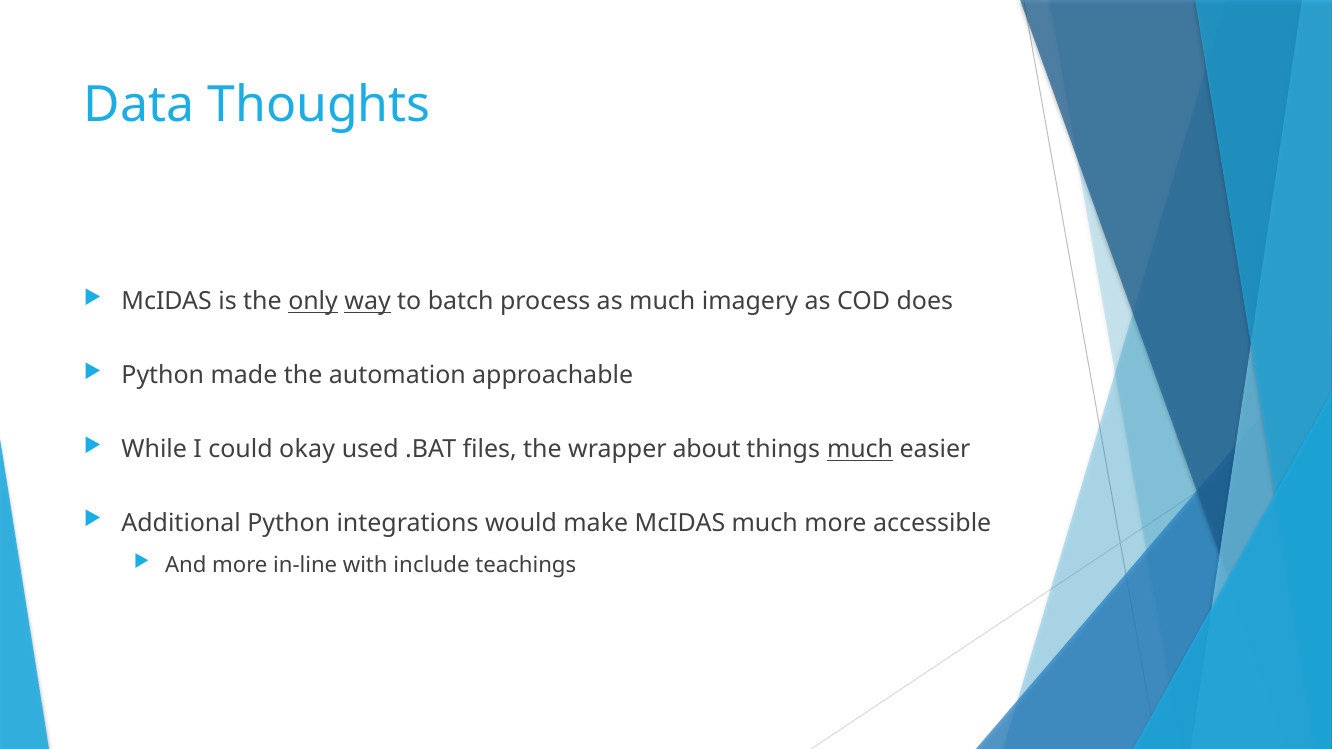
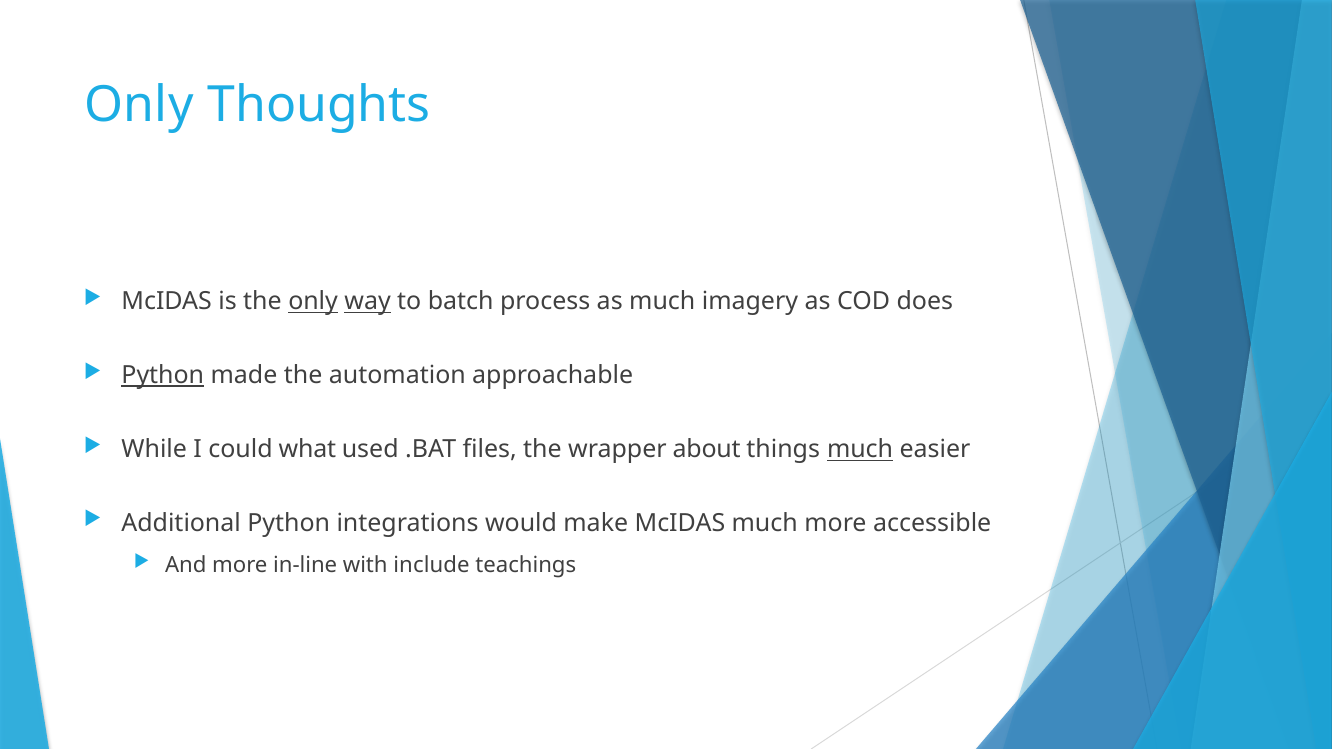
Data at (139, 105): Data -> Only
Python at (163, 375) underline: none -> present
okay: okay -> what
